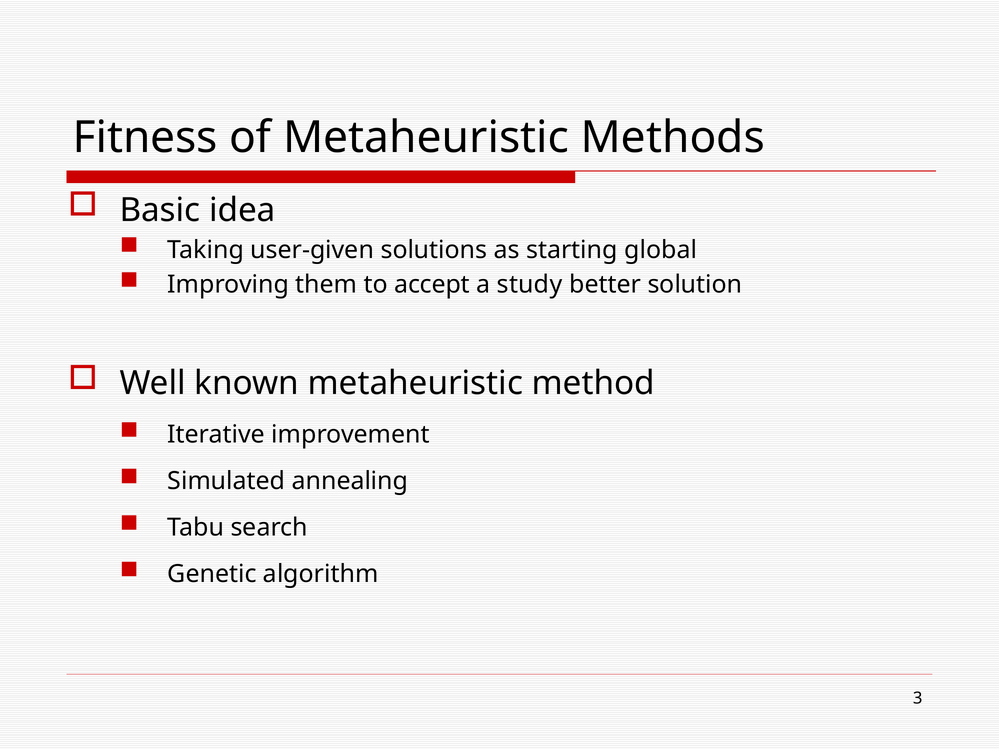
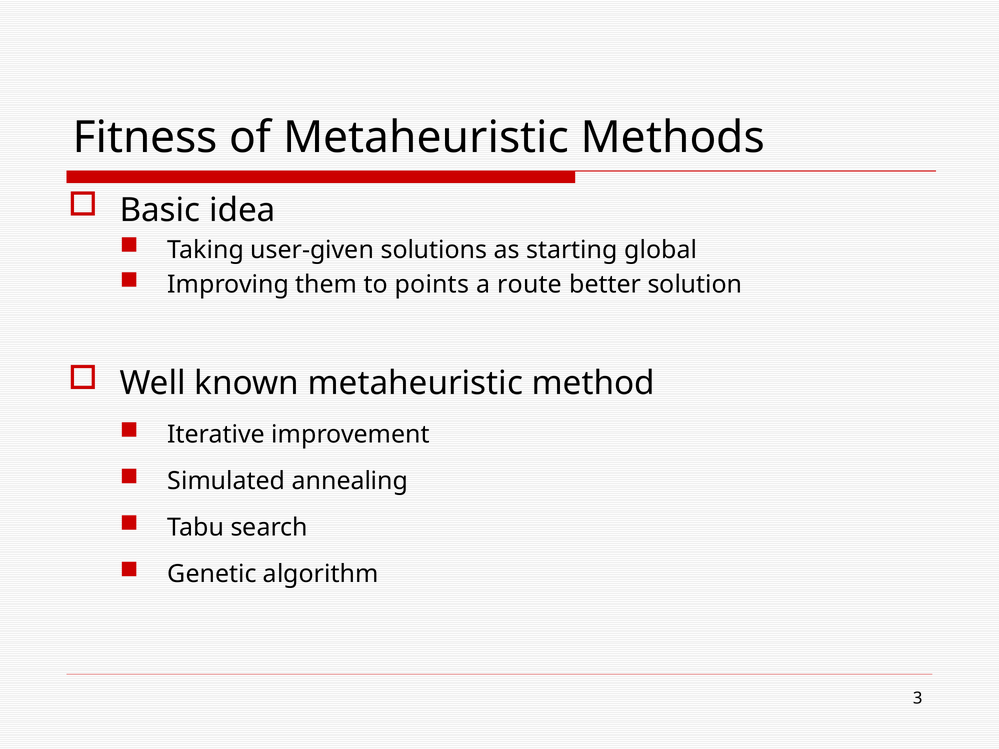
accept: accept -> points
study: study -> route
